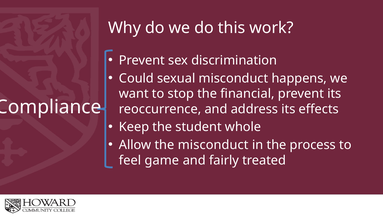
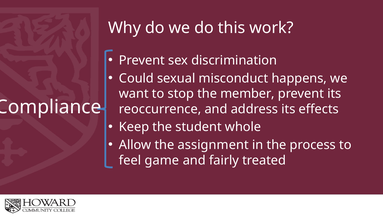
financial: financial -> member
the misconduct: misconduct -> assignment
